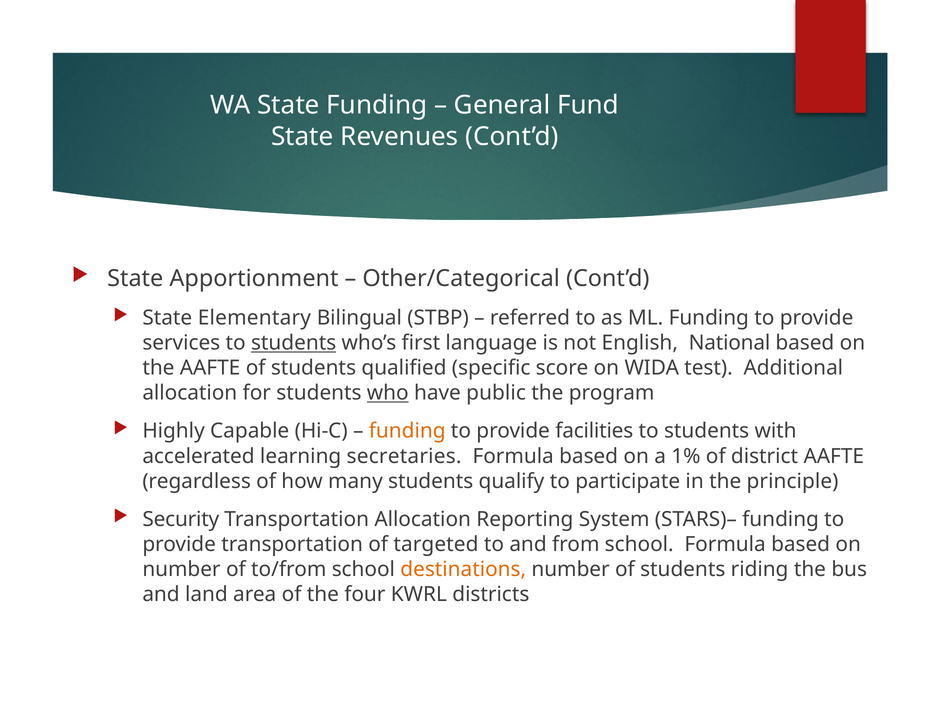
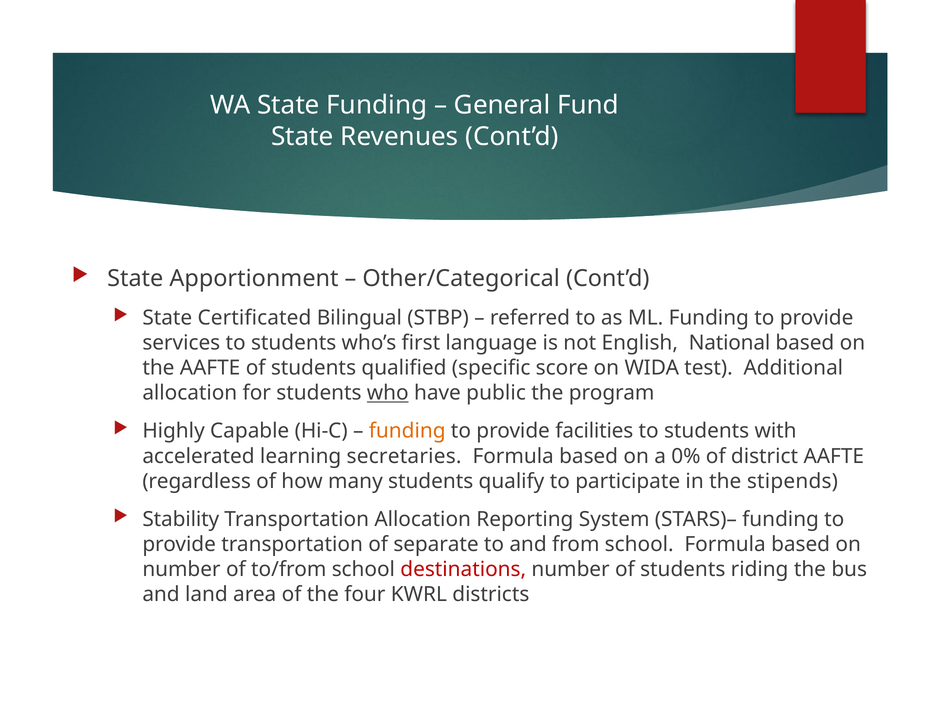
Elementary: Elementary -> Certificated
students at (294, 343) underline: present -> none
1%: 1% -> 0%
principle: principle -> stipends
Security: Security -> Stability
targeted: targeted -> separate
destinations colour: orange -> red
